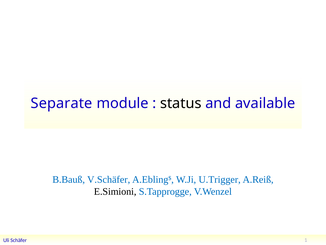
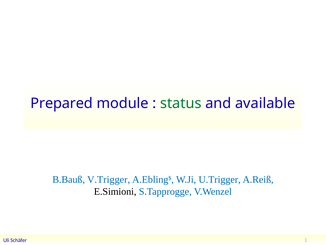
Separate: Separate -> Prepared
status colour: black -> green
V.Schäfer: V.Schäfer -> V.Trigger
